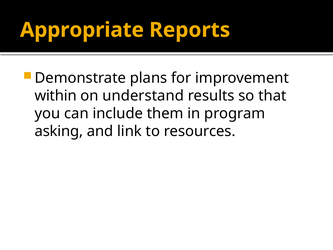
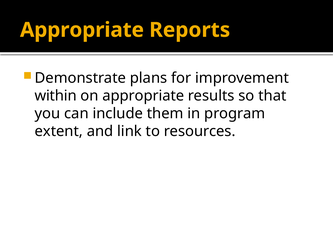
on understand: understand -> appropriate
asking: asking -> extent
